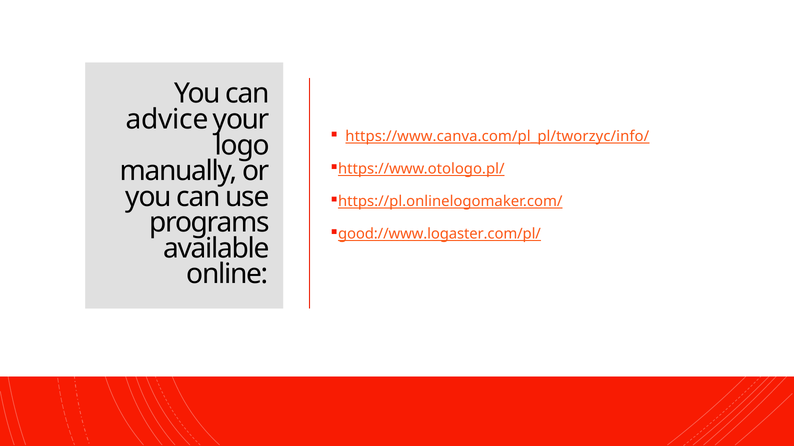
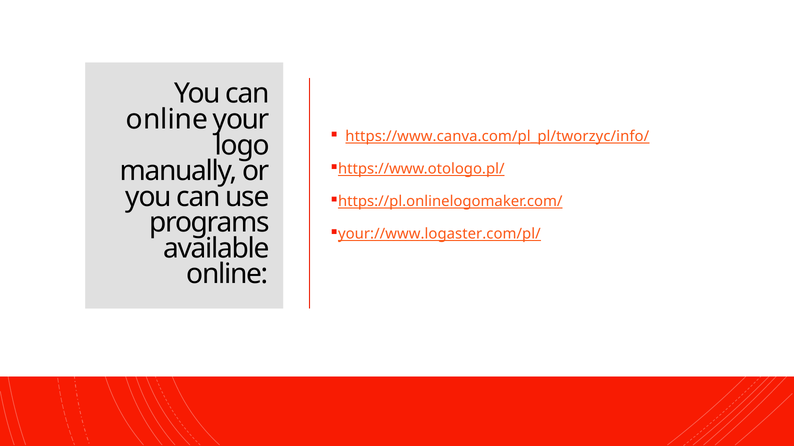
advice at (167, 120): advice -> online
good://www.logaster.com/pl/: good://www.logaster.com/pl/ -> your://www.logaster.com/pl/
